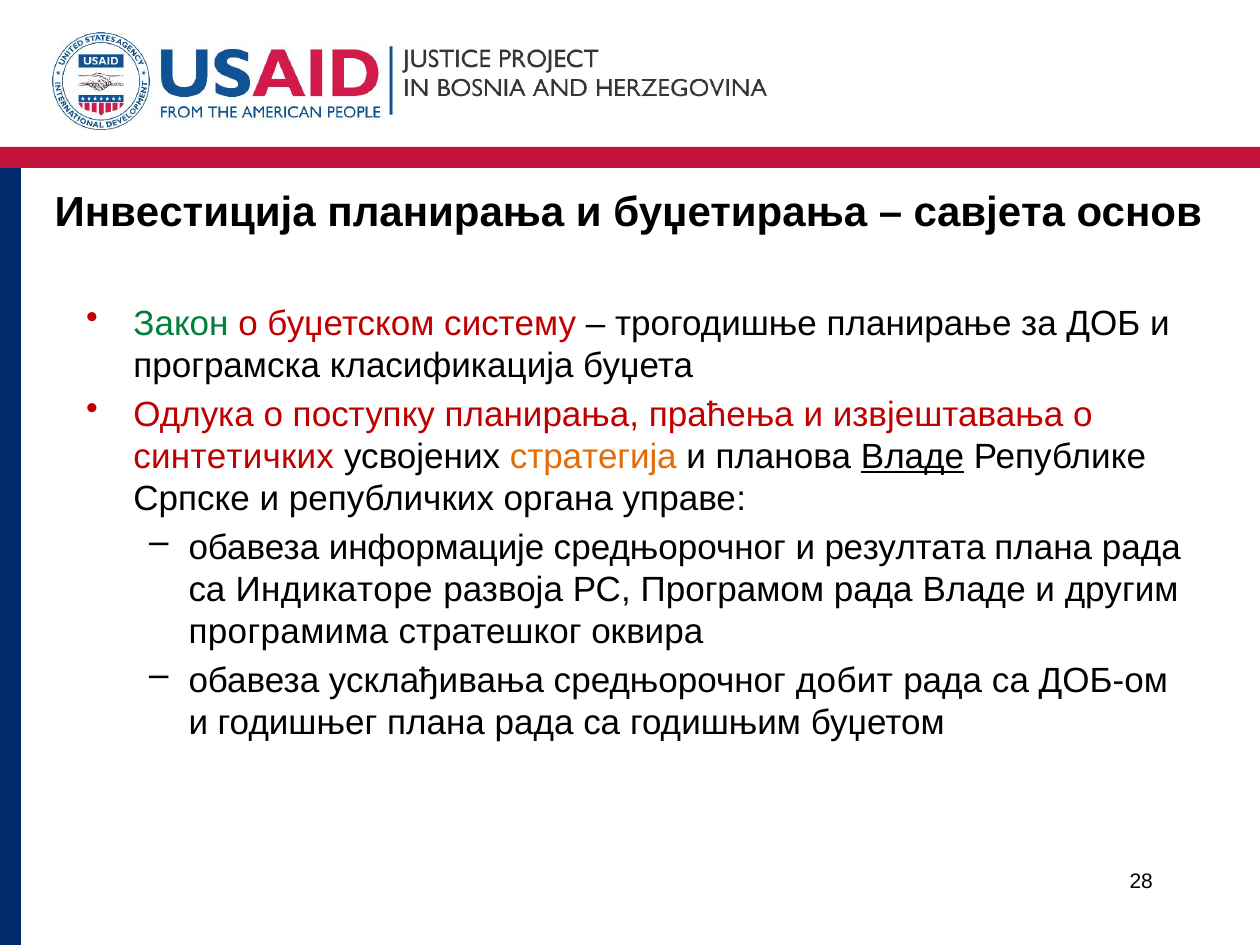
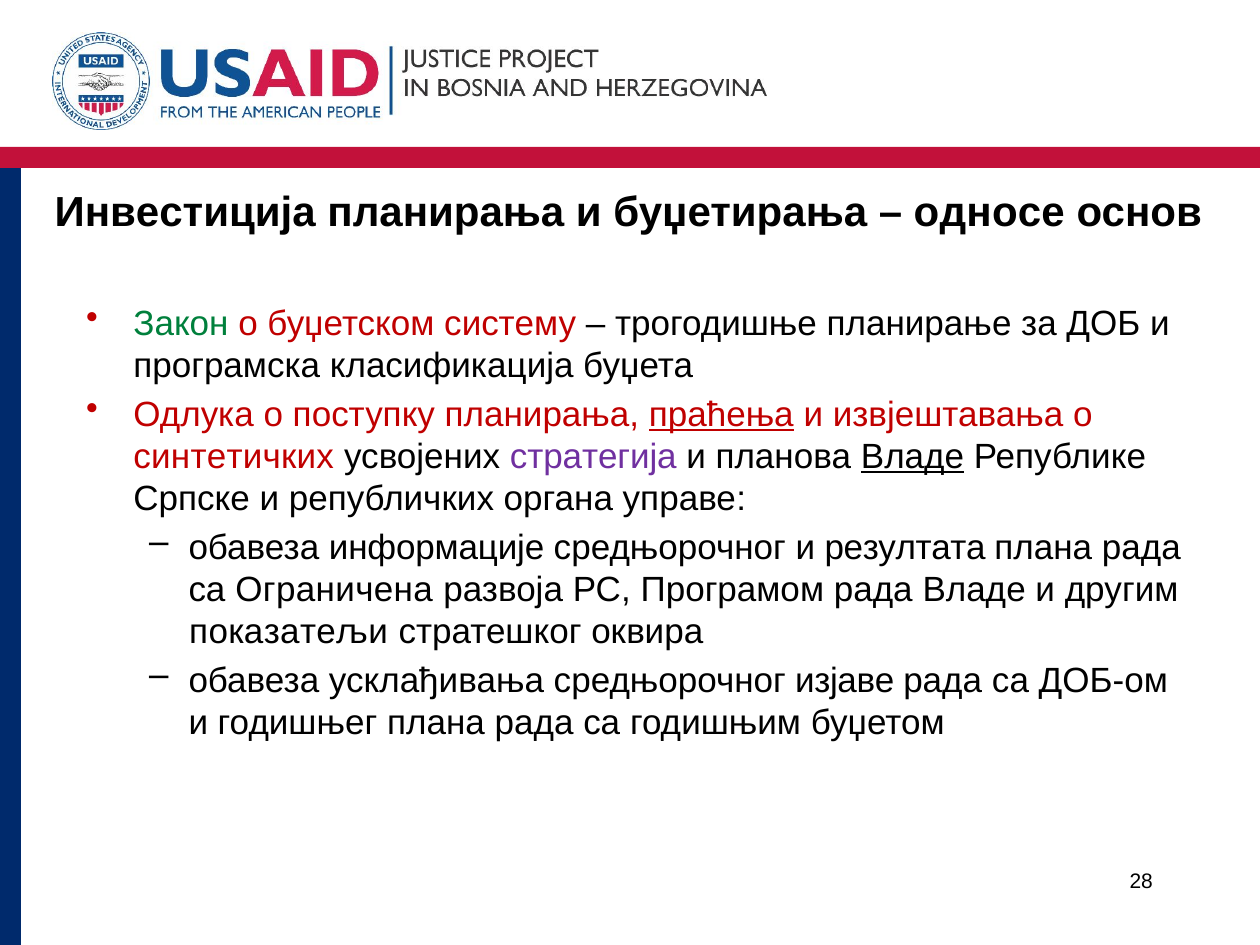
савјета: савјета -> односе
праћења underline: none -> present
стратегија colour: orange -> purple
Индикаторе: Индикаторе -> Ограничена
програмима: програмима -> показатељи
добит: добит -> изјаве
